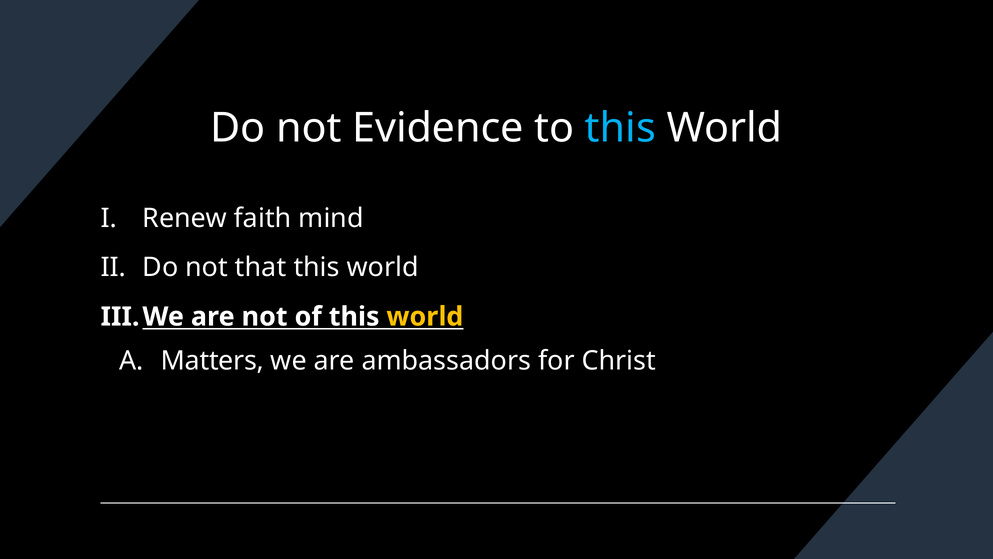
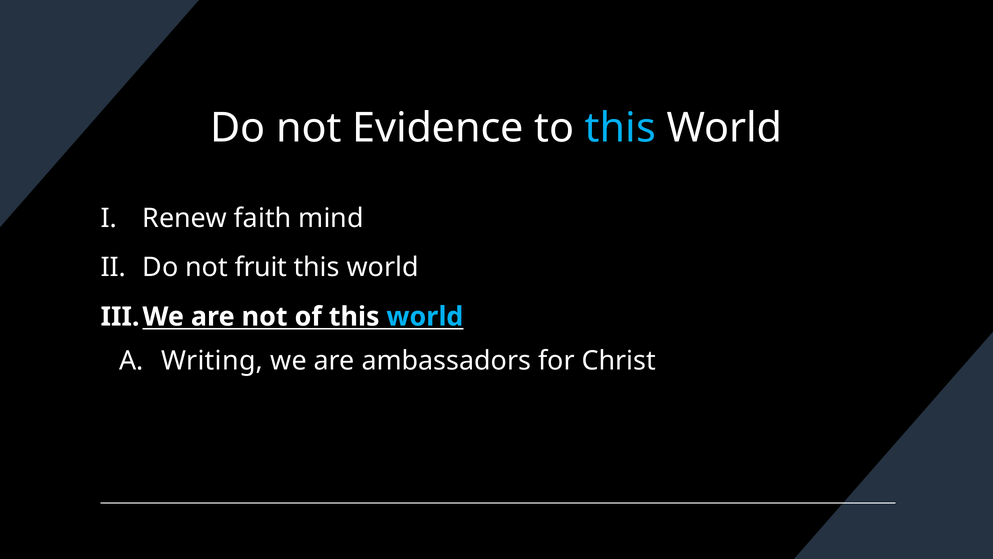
that: that -> fruit
world at (425, 316) colour: yellow -> light blue
Matters: Matters -> Writing
